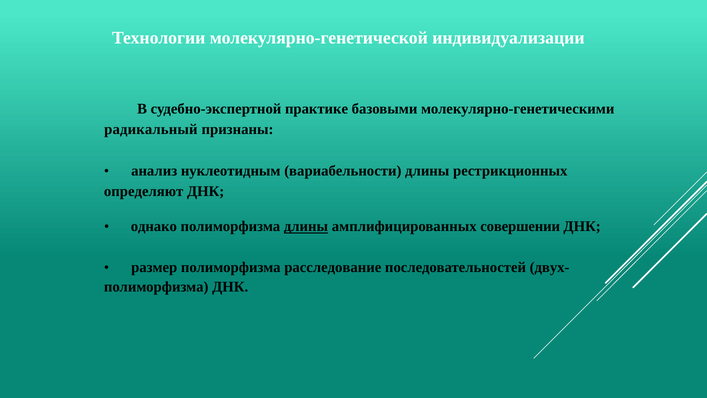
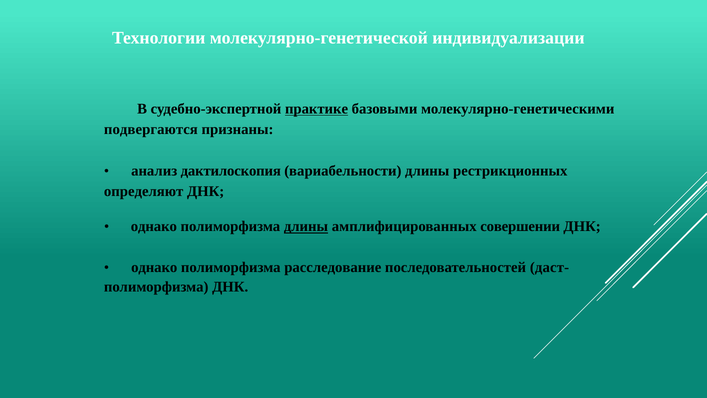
практике underline: none -> present
радикальный: радикальный -> подвергаются
нуклеотидным: нуклеотидным -> дактилоскопия
размер at (154, 267): размер -> однако
двух-: двух- -> даст-
